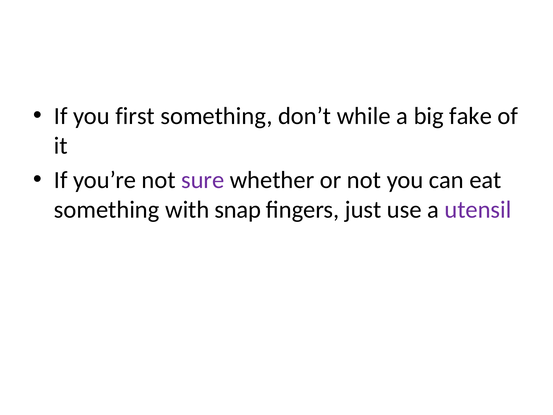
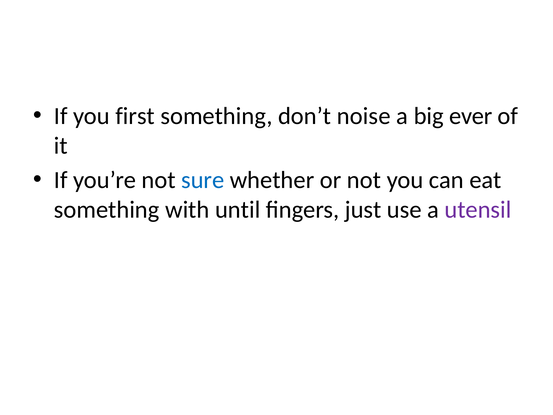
while: while -> noise
fake: fake -> ever
sure colour: purple -> blue
snap: snap -> until
